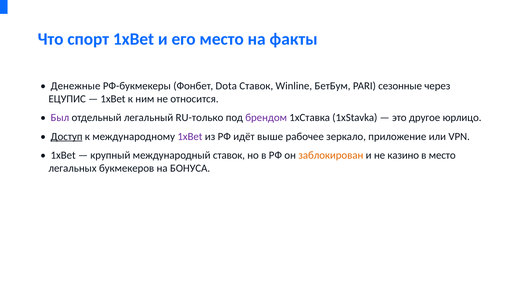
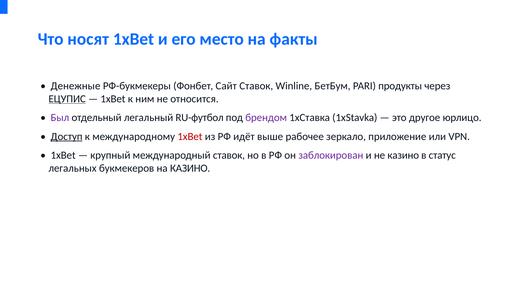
спорт: спорт -> носят
Dota: Dota -> Сайт
сезонные: сезонные -> продукты
ЕЦУПИС underline: none -> present
RU-только: RU-только -> RU-футбол
1xBet at (190, 136) colour: purple -> red
заблокирован colour: orange -> purple
в место: место -> статус
на БОНУСА: БОНУСА -> КАЗИНО
